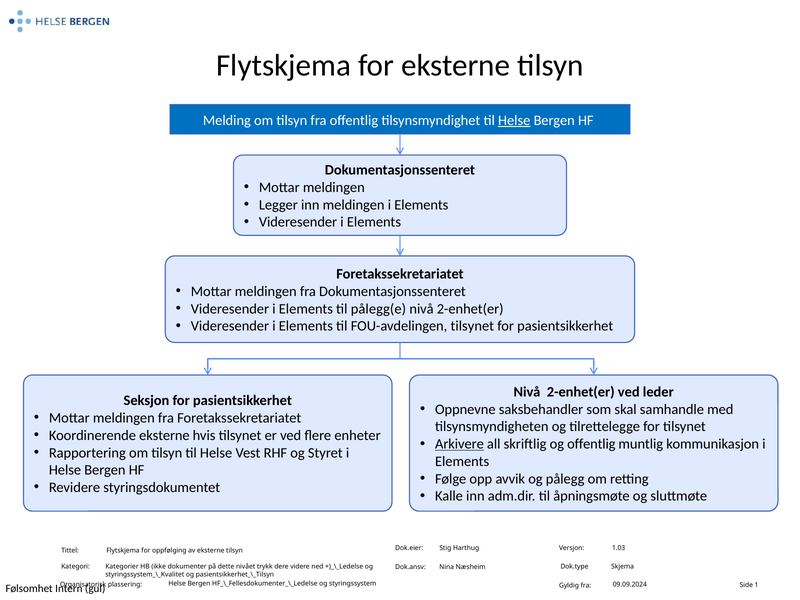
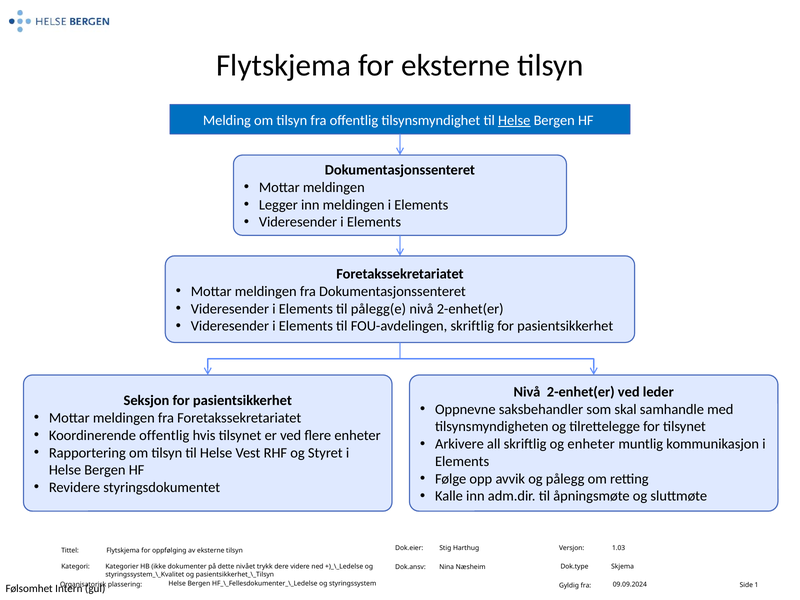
FOU-avdelingen tilsynet: tilsynet -> skriftlig
Koordinerende eksterne: eksterne -> offentlig
Arkivere underline: present -> none
og offentlig: offentlig -> enheter
